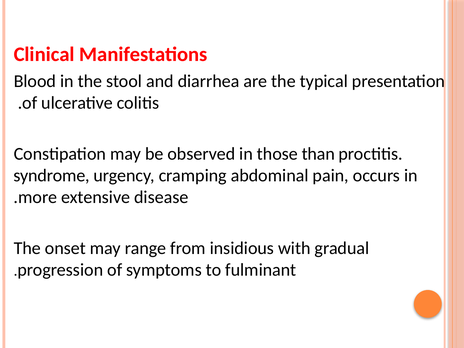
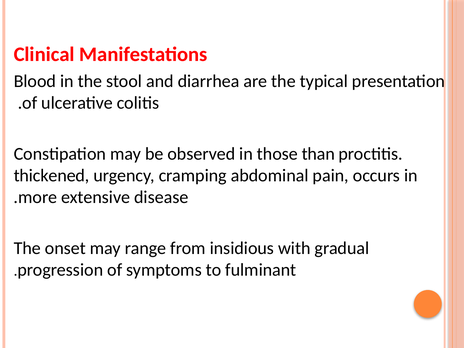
syndrome: syndrome -> thickened
